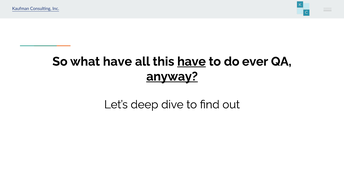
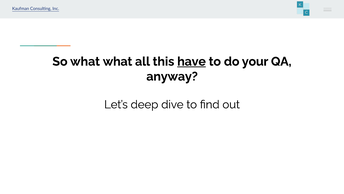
what have: have -> what
ever: ever -> your
anyway underline: present -> none
